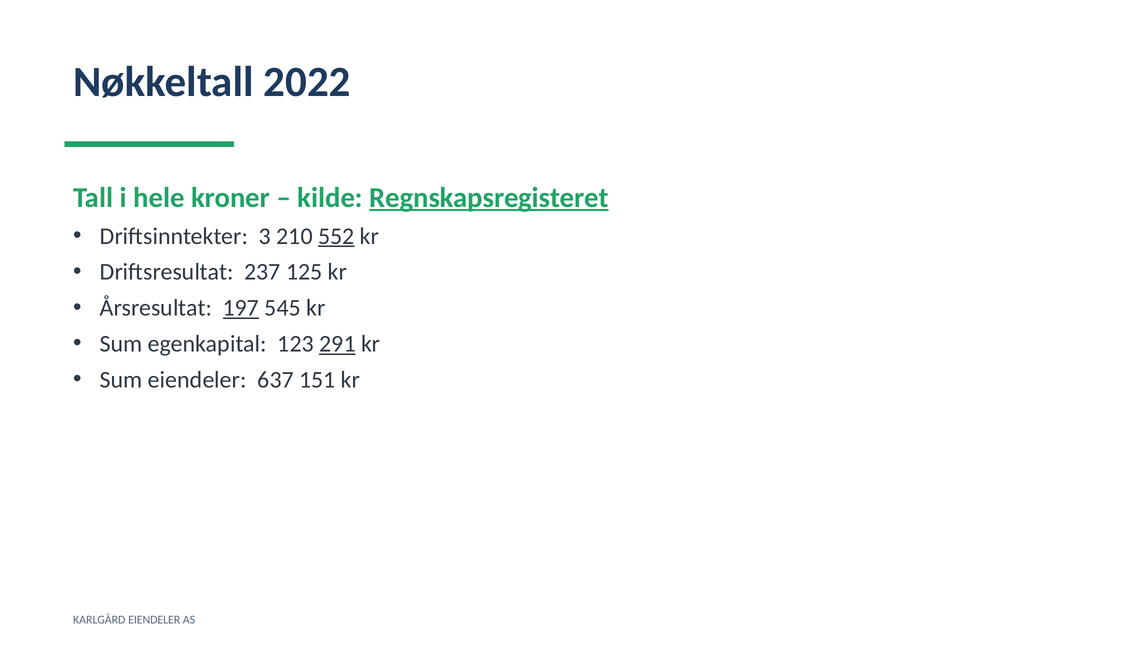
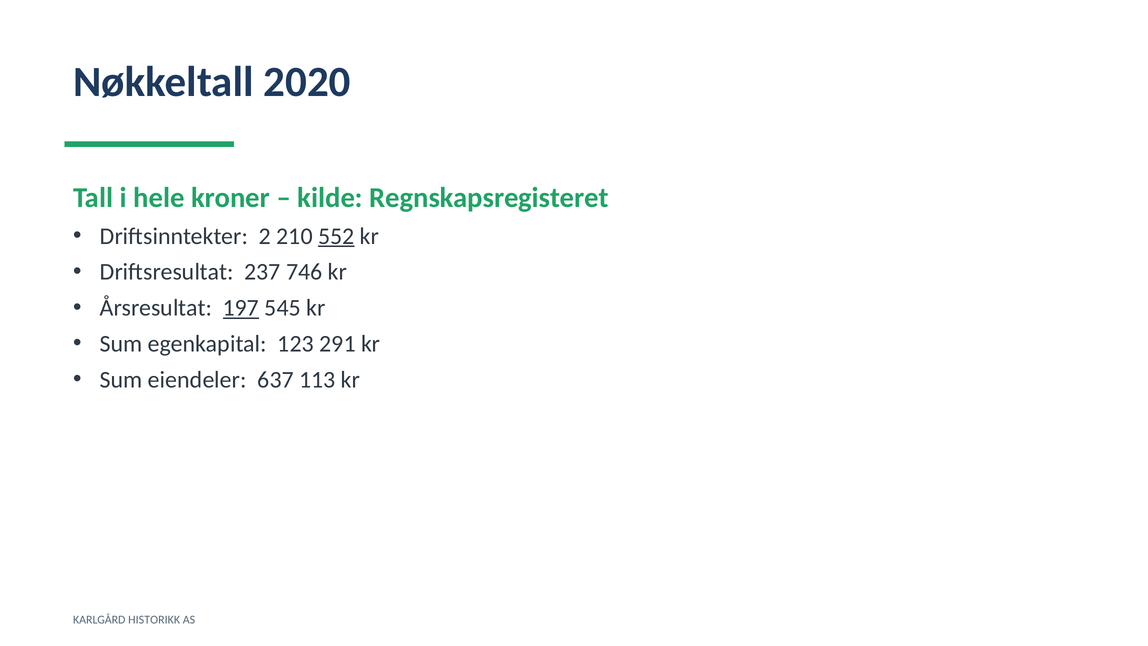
2022: 2022 -> 2020
Regnskapsregisteret underline: present -> none
3: 3 -> 2
125: 125 -> 746
291 underline: present -> none
151: 151 -> 113
KARLGÅRD EIENDELER: EIENDELER -> HISTORIKK
